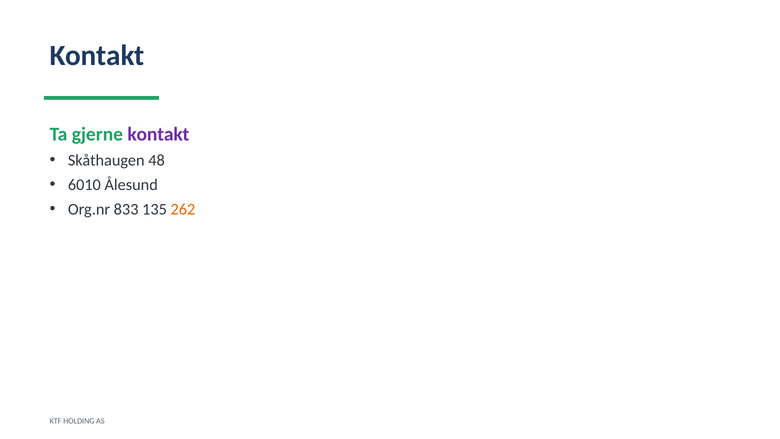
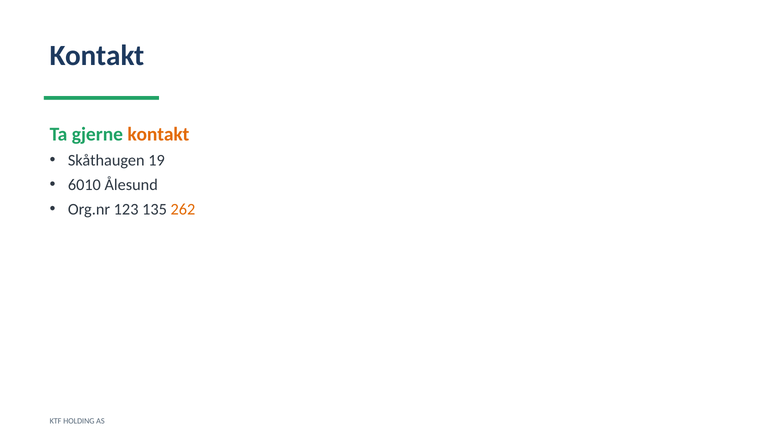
kontakt at (158, 134) colour: purple -> orange
48: 48 -> 19
833: 833 -> 123
